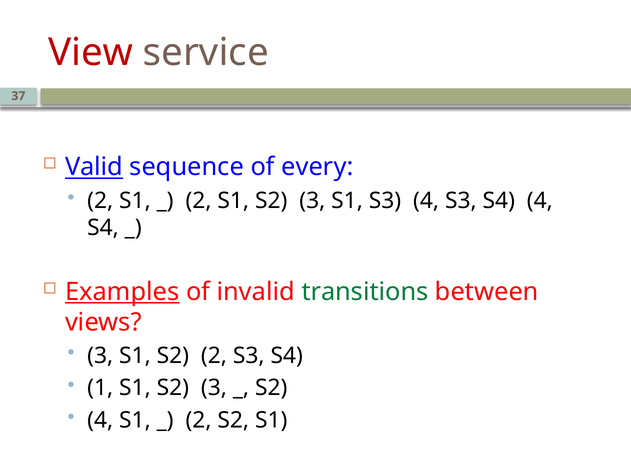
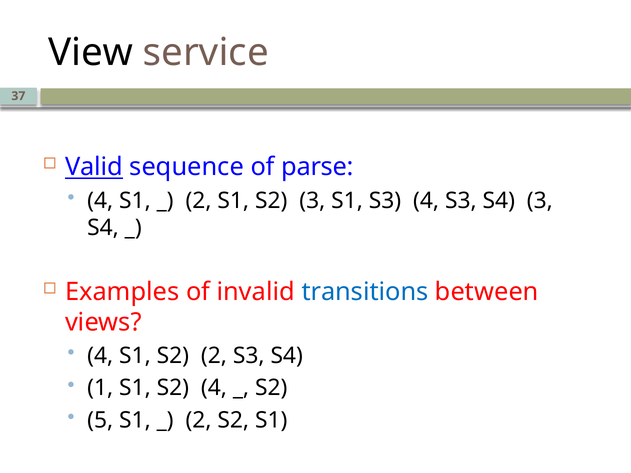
View colour: red -> black
every: every -> parse
2 at (100, 201): 2 -> 4
4 at (540, 201): 4 -> 3
Examples underline: present -> none
transitions colour: green -> blue
3 at (100, 356): 3 -> 4
3 at (214, 388): 3 -> 4
4 at (100, 420): 4 -> 5
